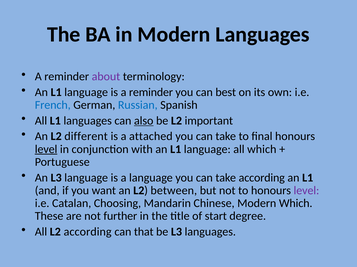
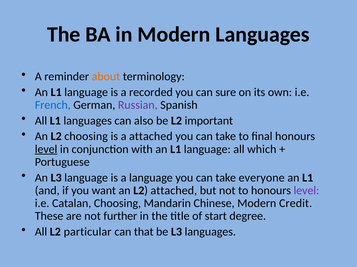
about colour: purple -> orange
is a reminder: reminder -> recorded
best: best -> sure
Russian colour: blue -> purple
also underline: present -> none
L2 different: different -> choosing
take according: according -> everyone
L2 between: between -> attached
Modern Which: Which -> Credit
L2 according: according -> particular
